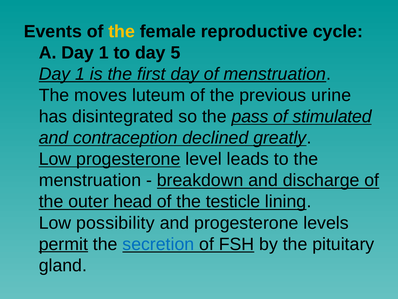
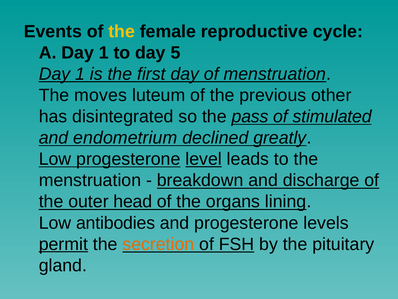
urine: urine -> other
contraception: contraception -> endometrium
level underline: none -> present
testicle: testicle -> organs
possibility: possibility -> antibodies
secretion colour: blue -> orange
